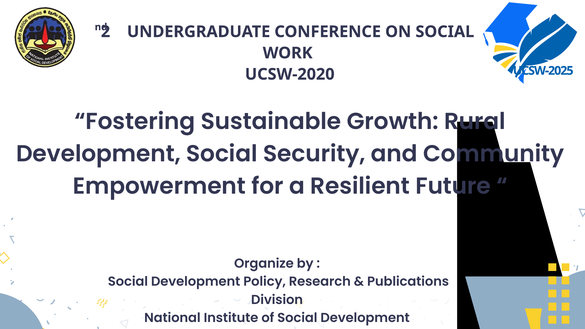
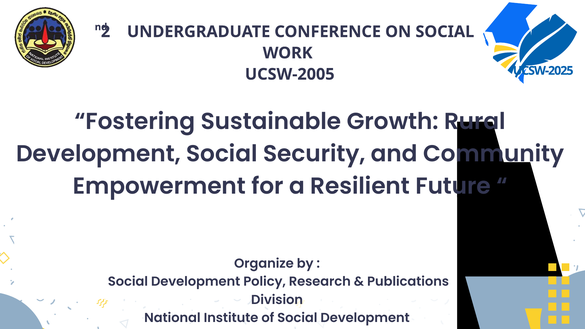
UCSW-2020: UCSW-2020 -> UCSW-2005
